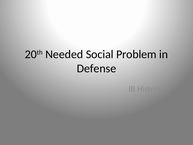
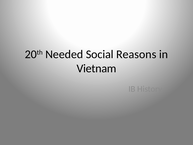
Problem: Problem -> Reasons
Defense: Defense -> Vietnam
